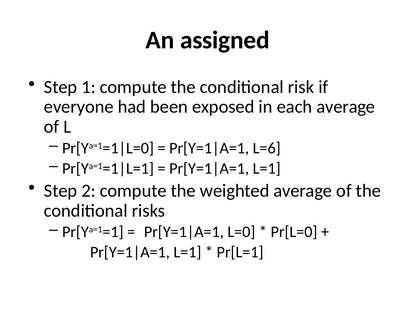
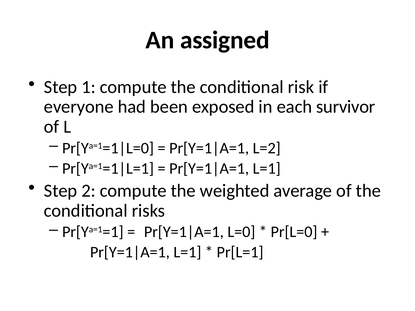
each average: average -> survivor
L=6: L=6 -> L=2
